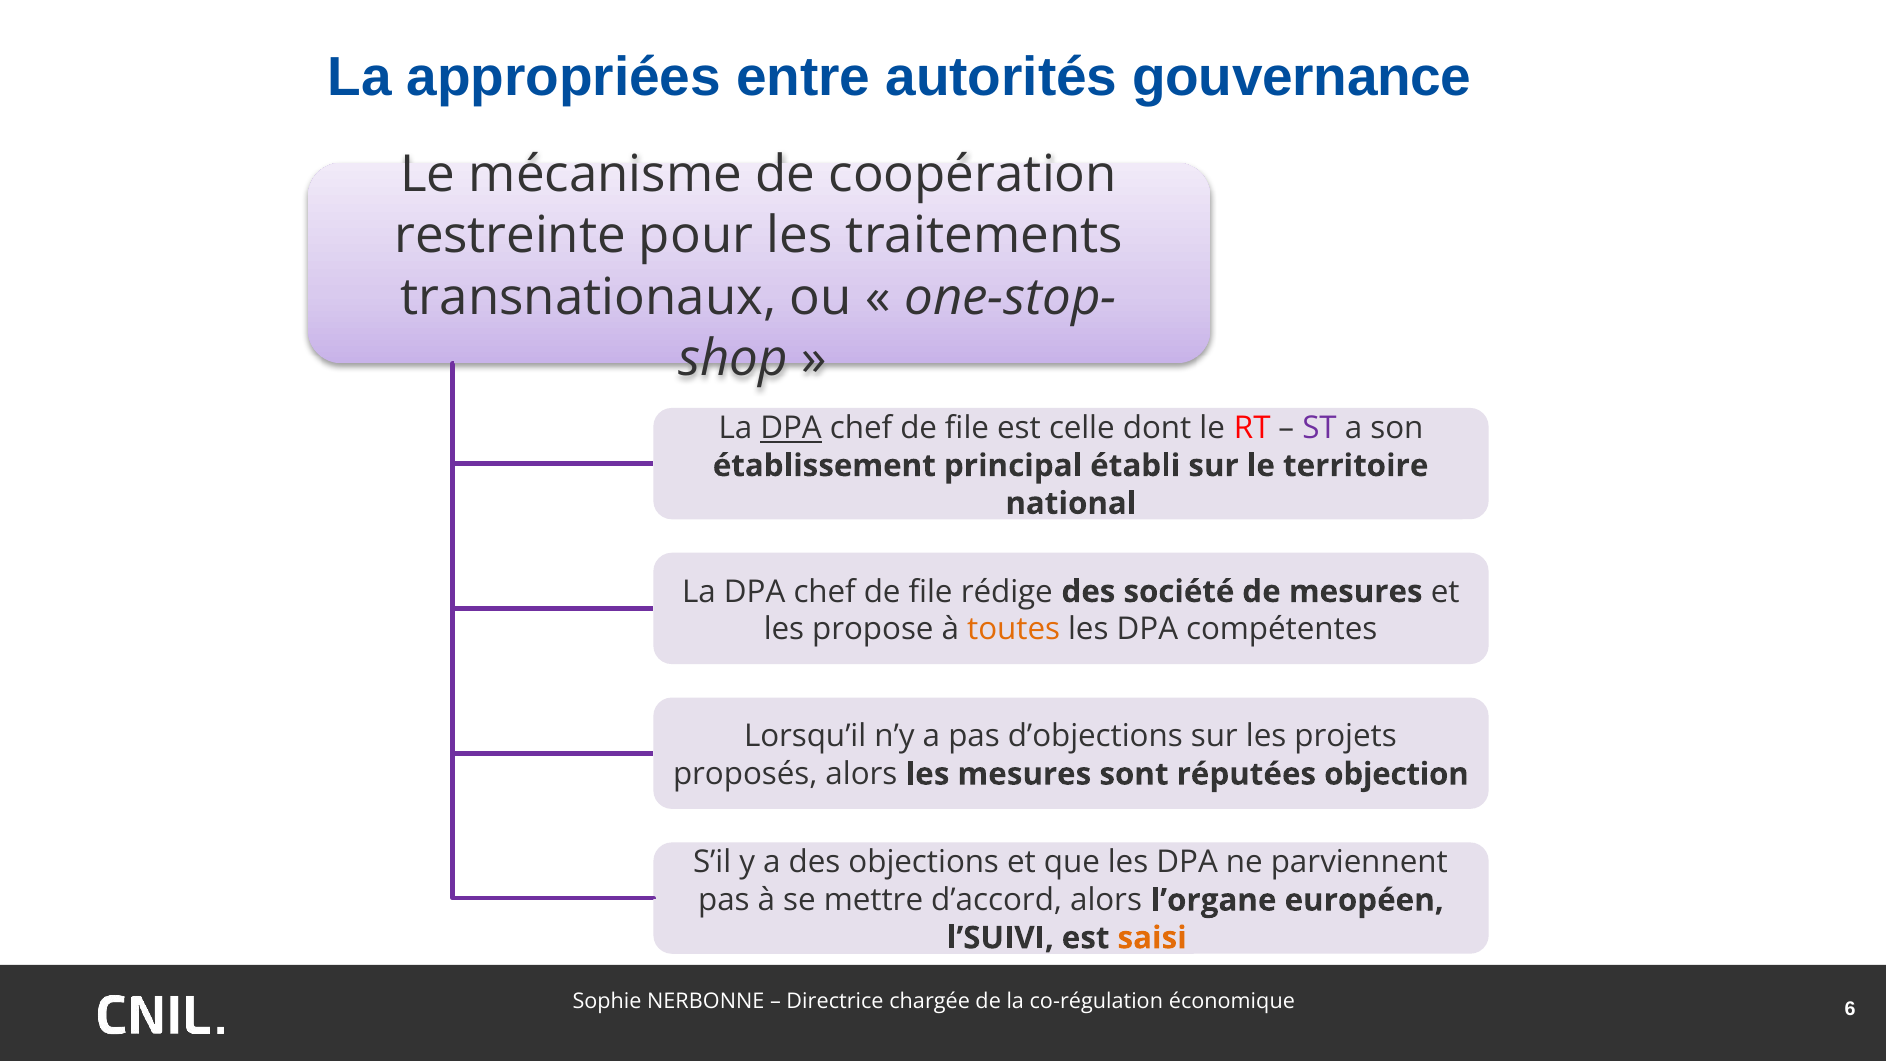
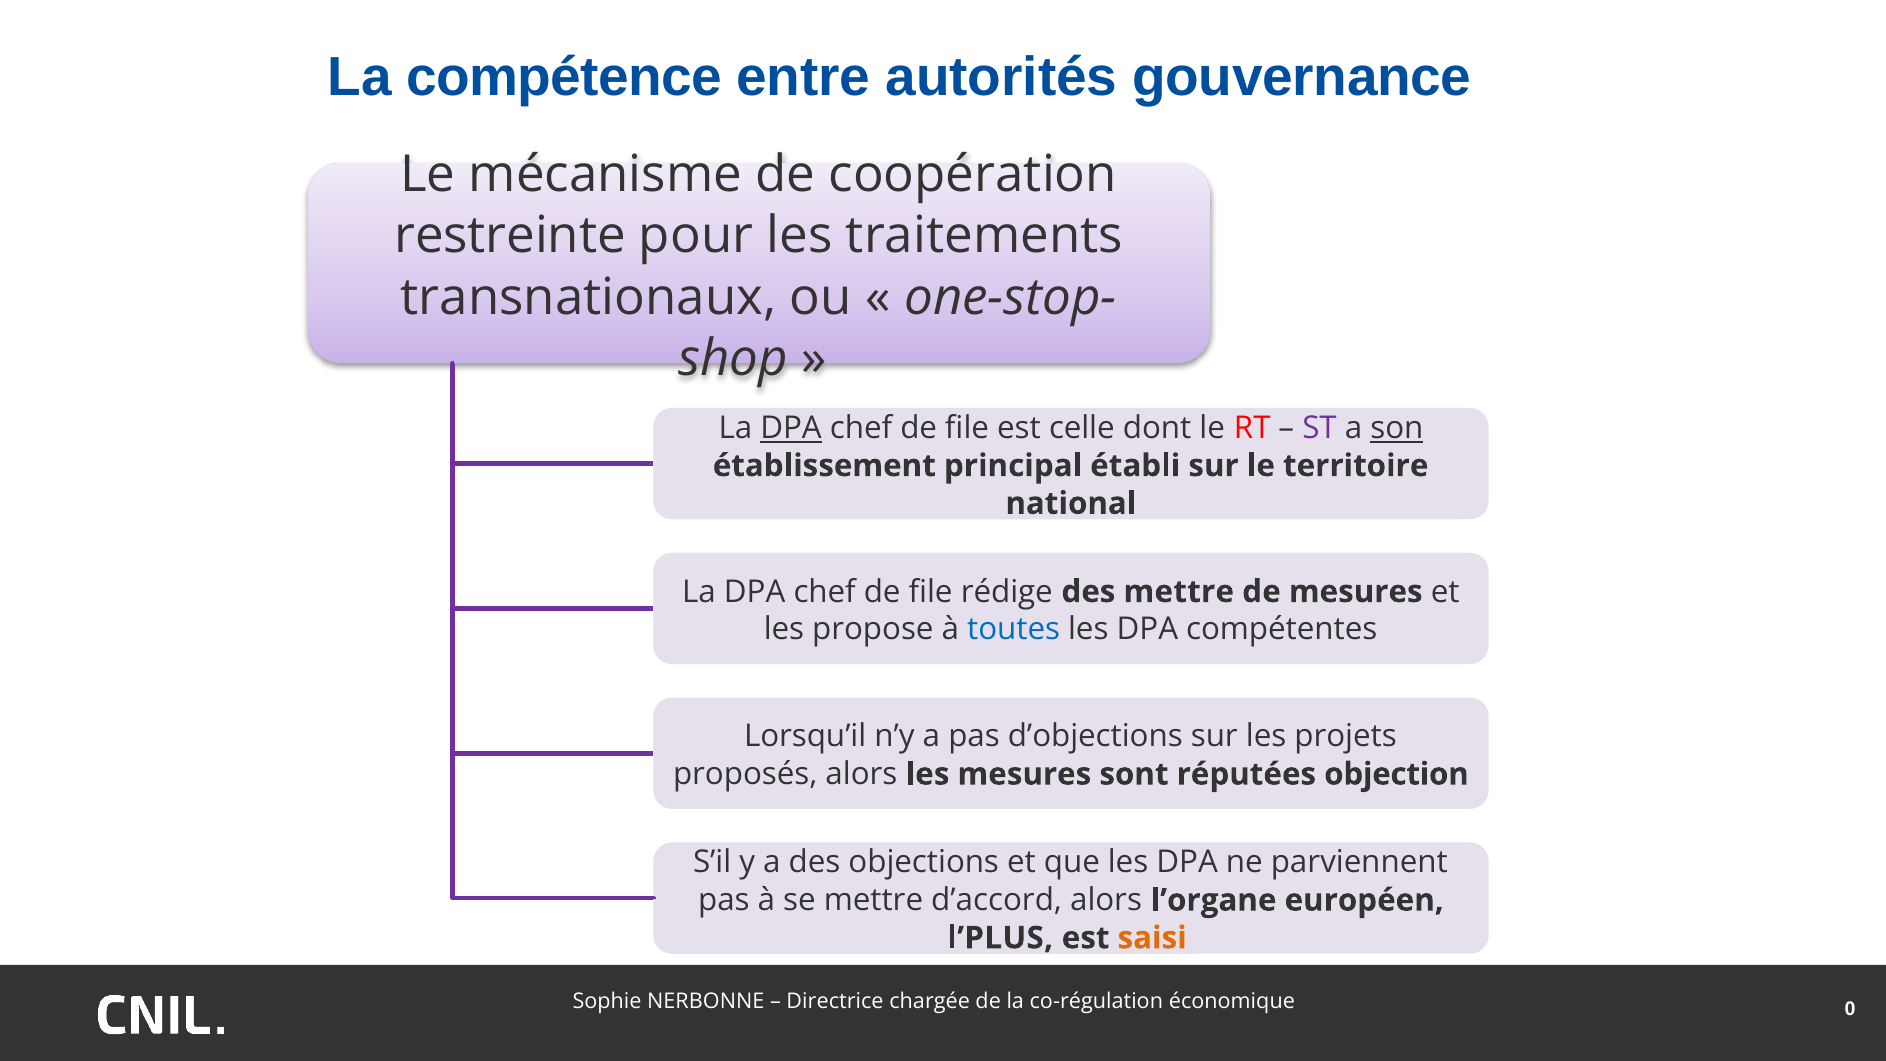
appropriées: appropriées -> compétence
son underline: none -> present
des société: société -> mettre
toutes colour: orange -> blue
l’SUIVI: l’SUIVI -> l’PLUS
6: 6 -> 0
